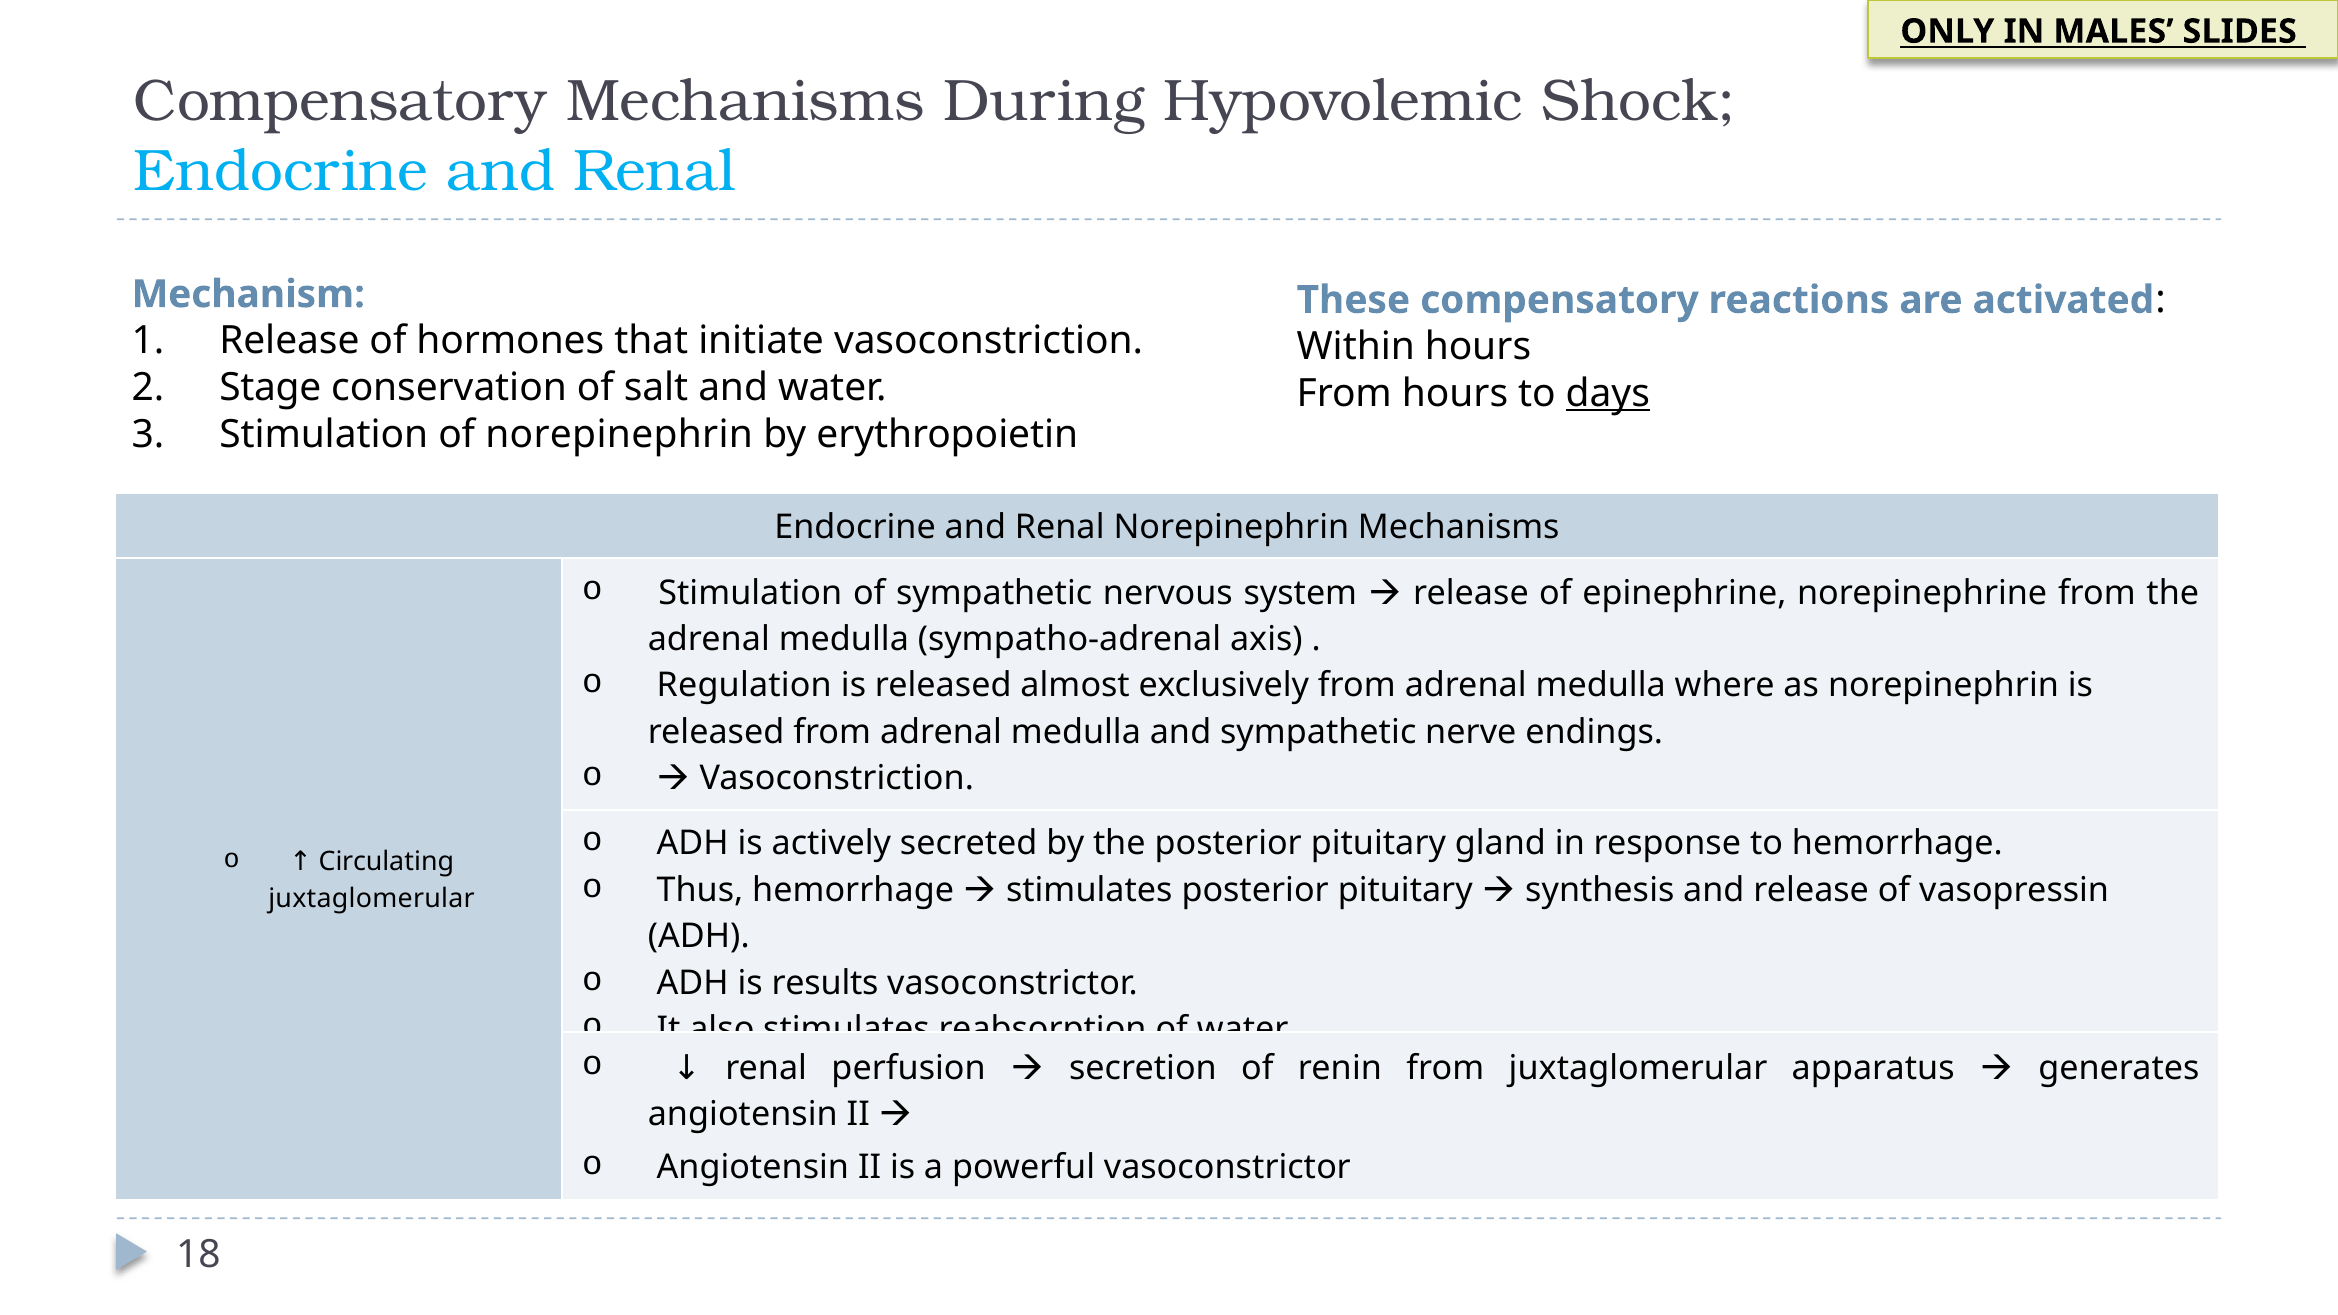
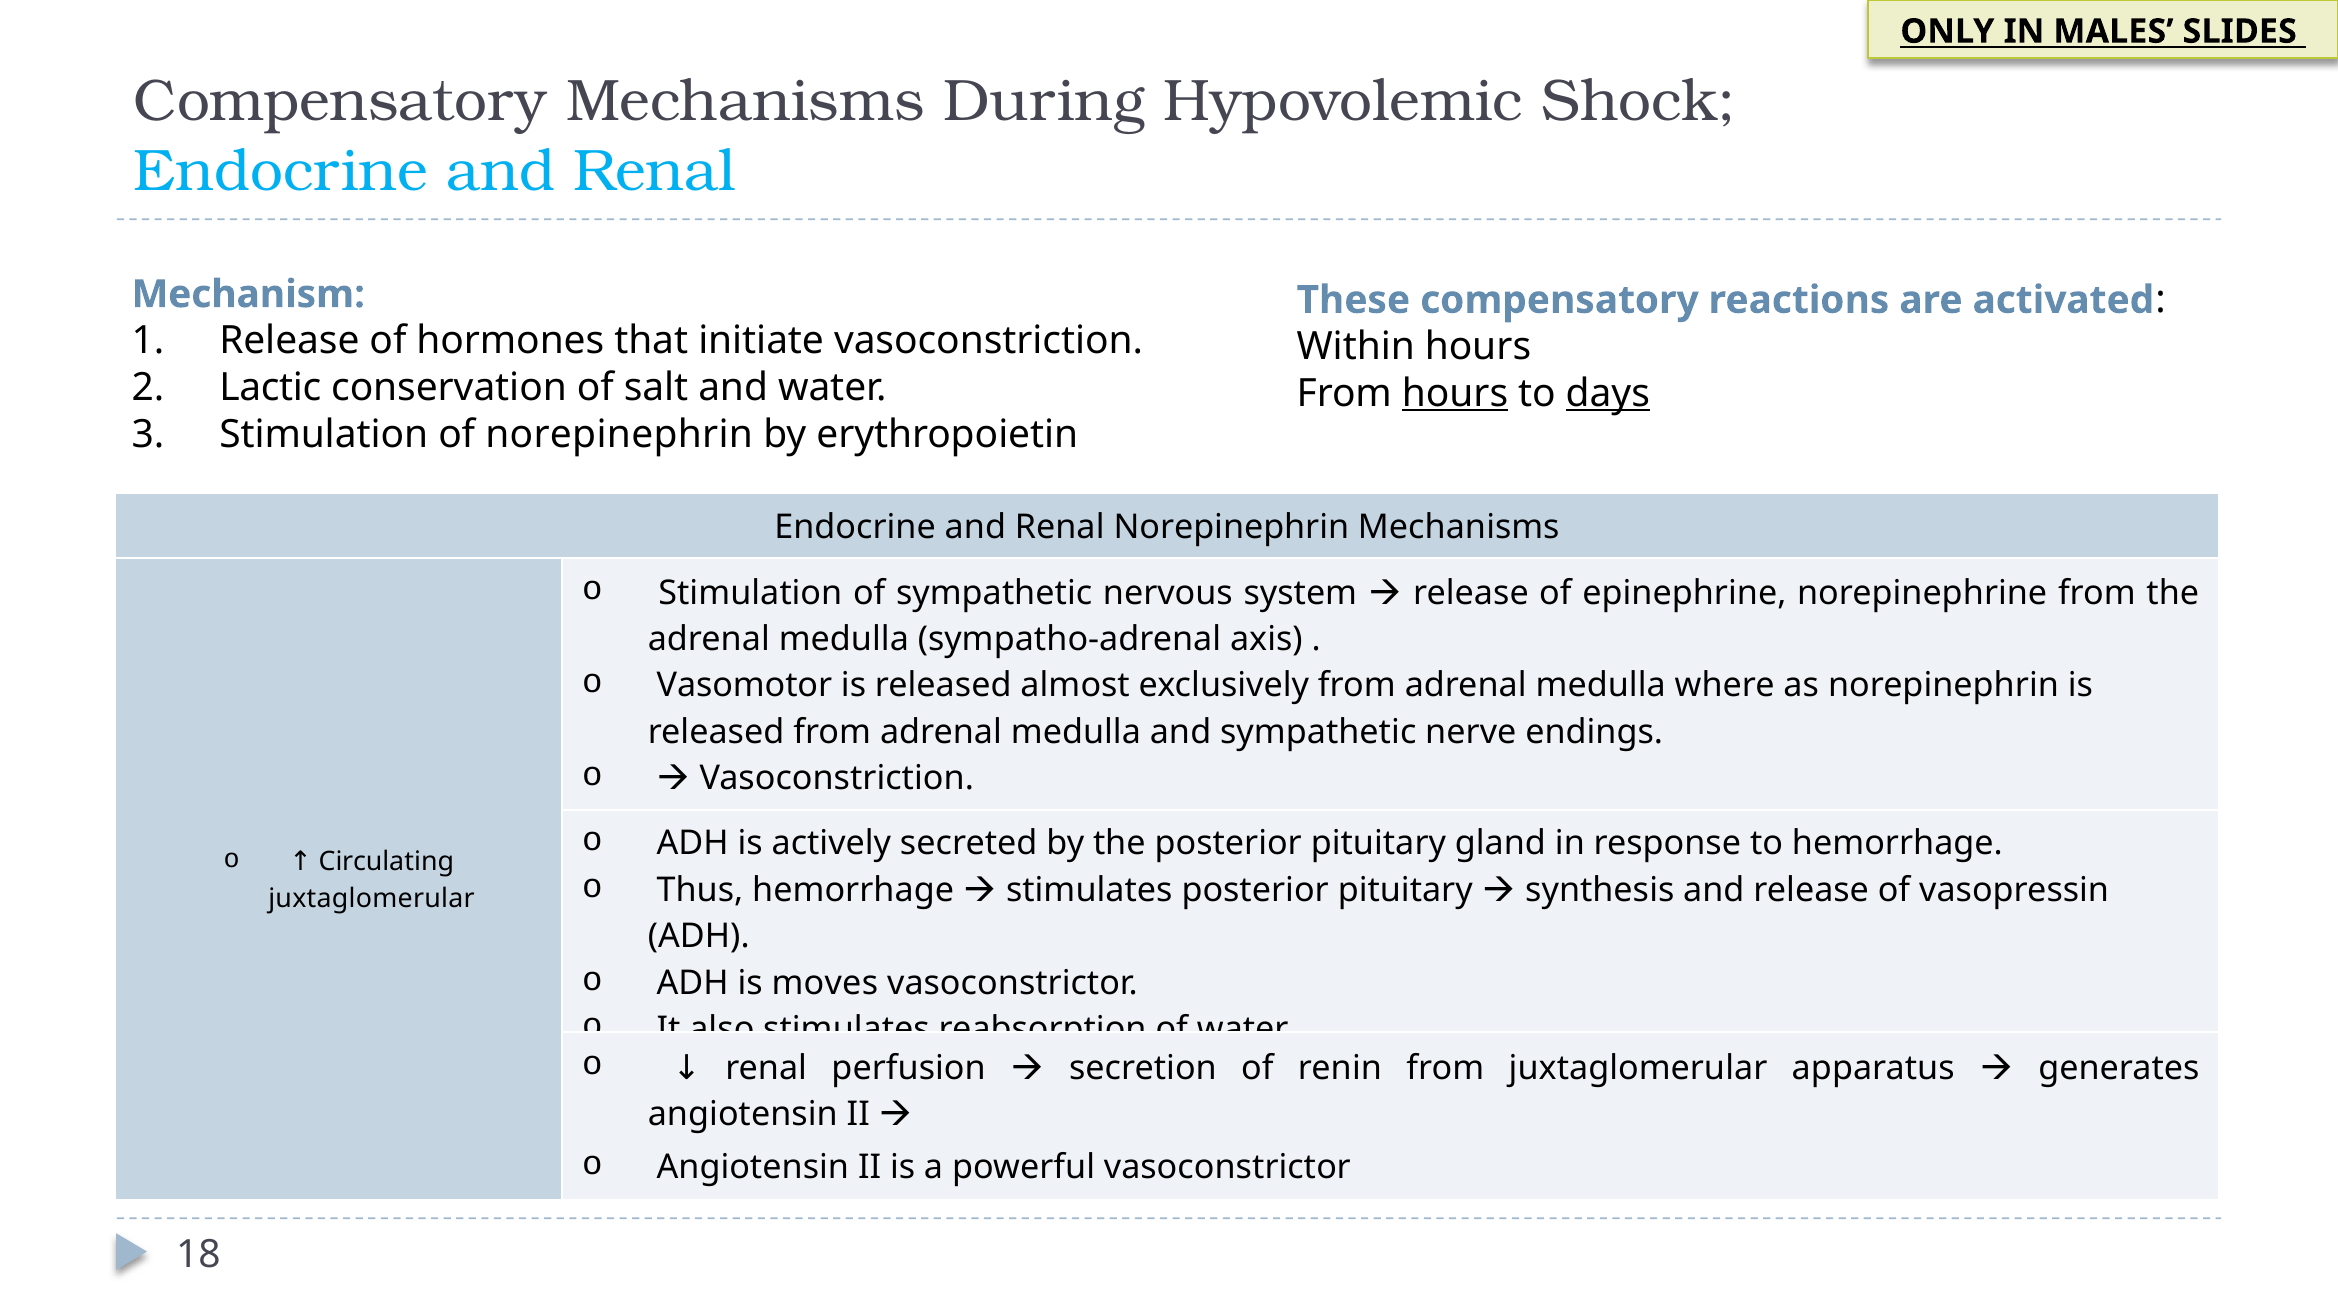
Stage: Stage -> Lactic
hours at (1455, 394) underline: none -> present
Regulation: Regulation -> Vasomotor
results: results -> moves
